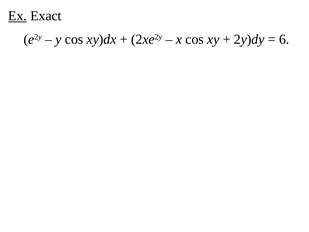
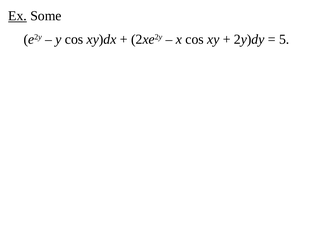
Exact: Exact -> Some
6: 6 -> 5
